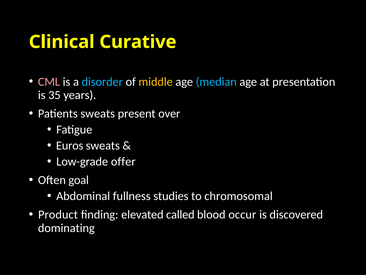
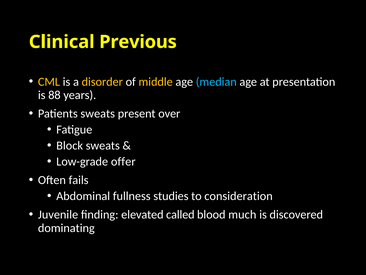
Curative: Curative -> Previous
CML colour: pink -> yellow
disorder colour: light blue -> yellow
35: 35 -> 88
Euros: Euros -> Block
goal: goal -> fails
chromosomal: chromosomal -> consideration
Product: Product -> Juvenile
occur: occur -> much
